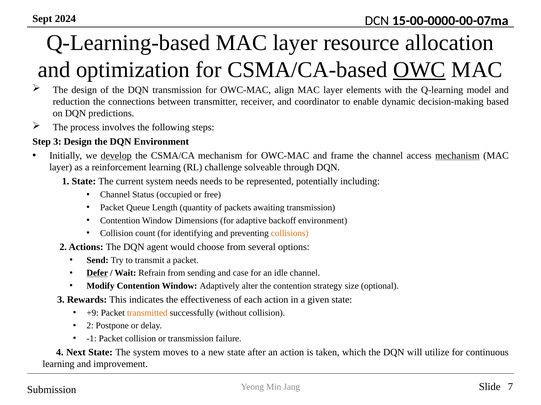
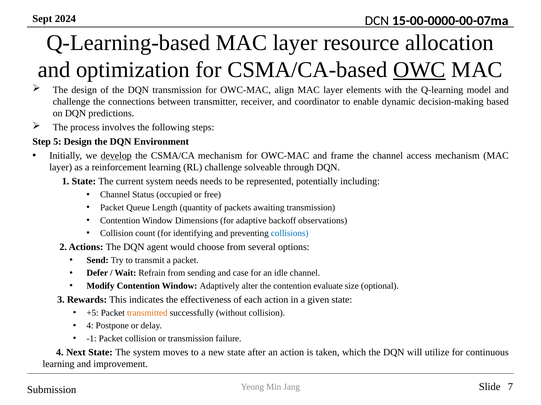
reduction at (71, 102): reduction -> challenge
Step 3: 3 -> 5
mechanism at (457, 156) underline: present -> none
backoff environment: environment -> observations
collisions colour: orange -> blue
Defer underline: present -> none
strategy: strategy -> evaluate
+9: +9 -> +5
2 at (90, 326): 2 -> 4
